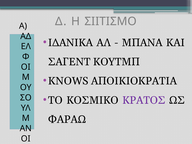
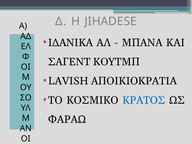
ΣΙΙΤΙΣΜΟ: ΣΙΙΤΙΣΜΟ -> JIHADESE
KNOWS: KNOWS -> LAVISH
ΚΡΑΤΟΣ colour: purple -> blue
